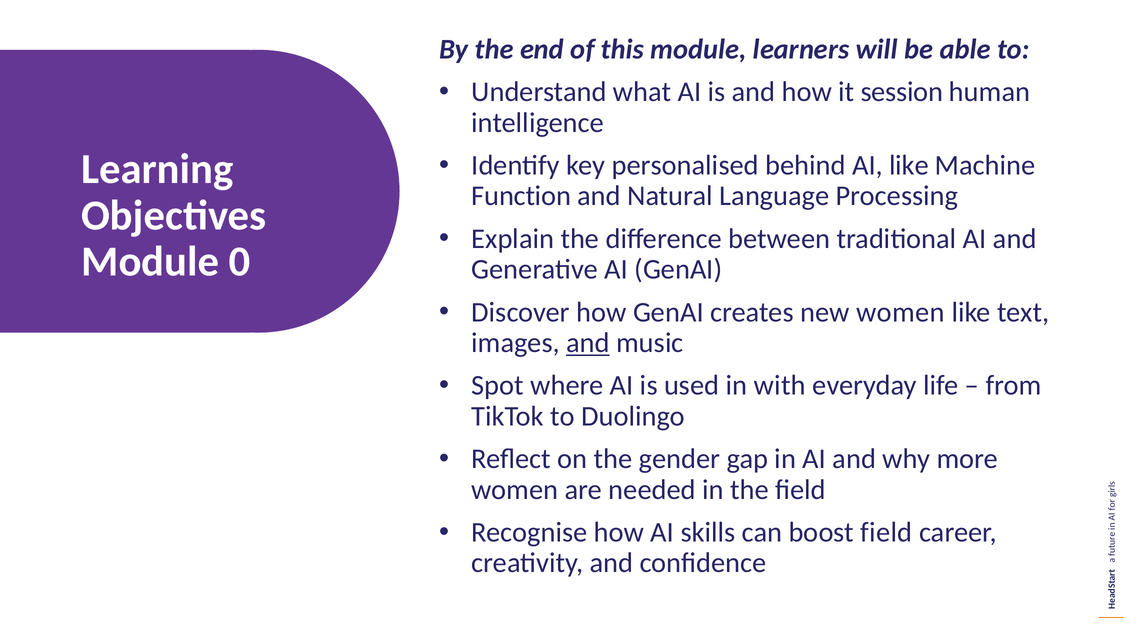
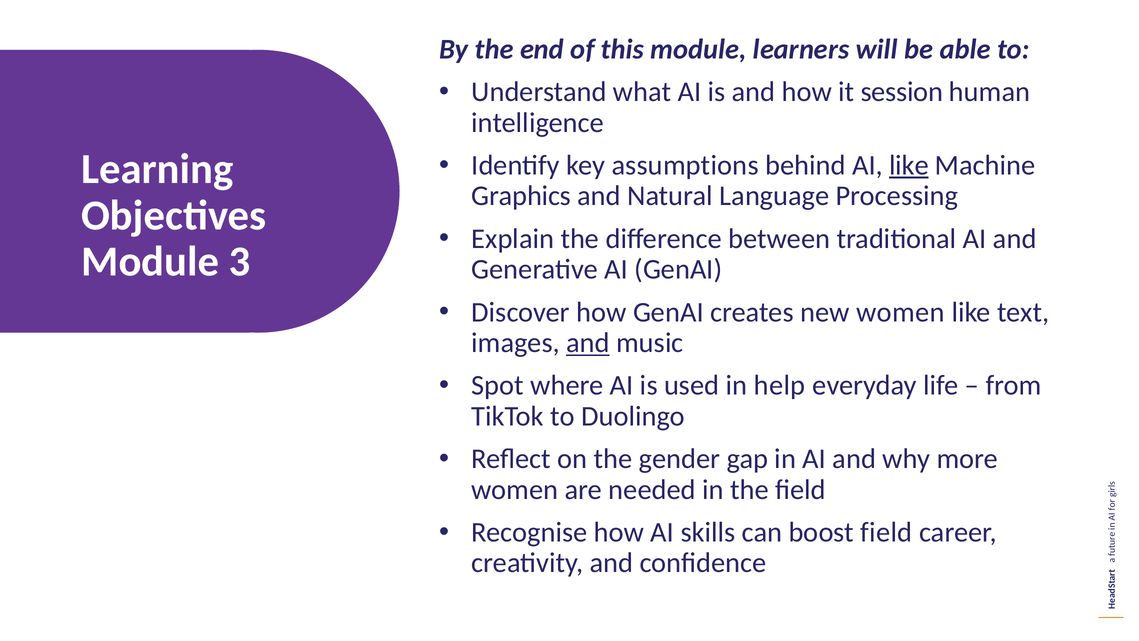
personalised: personalised -> assumptions
like at (909, 165) underline: none -> present
Function: Function -> Graphics
0: 0 -> 3
with: with -> help
